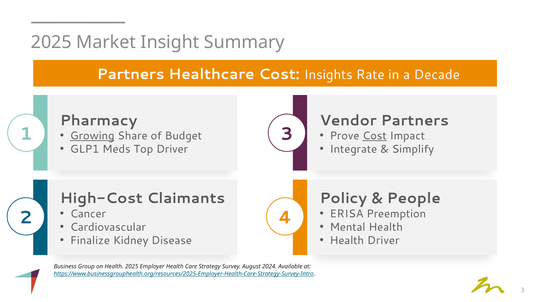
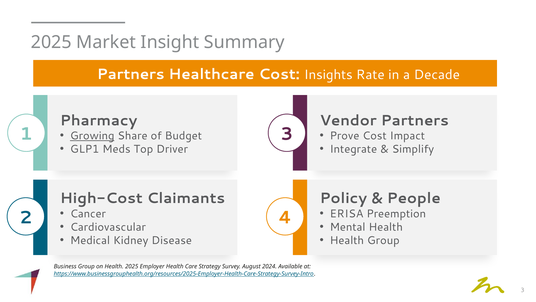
Cost at (375, 136) underline: present -> none
Finalize: Finalize -> Medical
Health Driver: Driver -> Group
